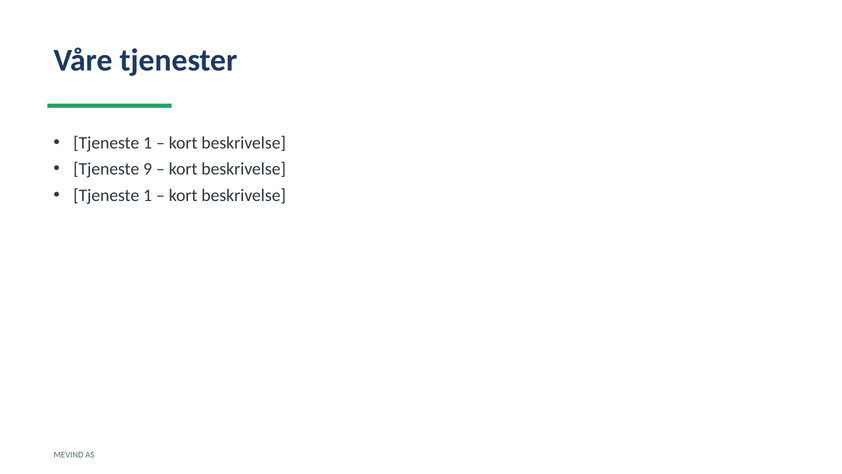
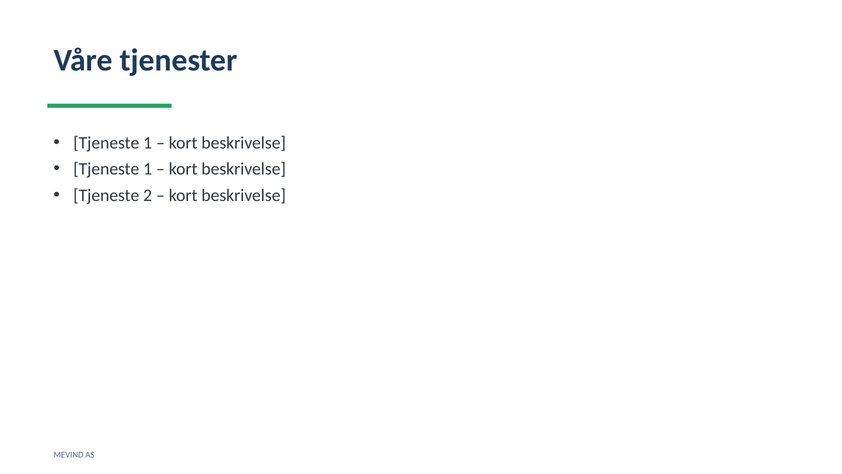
9 at (148, 169): 9 -> 1
1 at (148, 195): 1 -> 2
